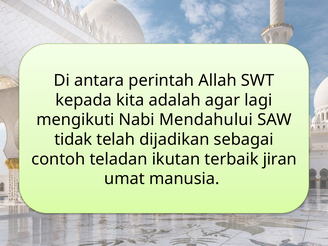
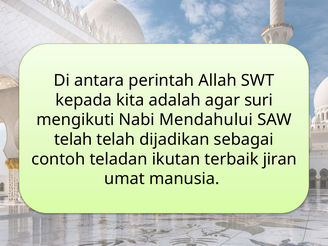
lagi: lagi -> suri
tidak at (73, 139): tidak -> telah
